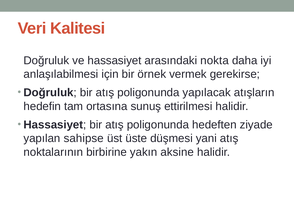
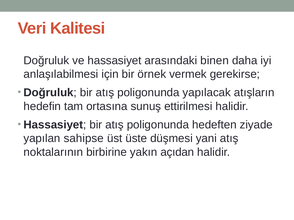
nokta: nokta -> binen
aksine: aksine -> açıdan
